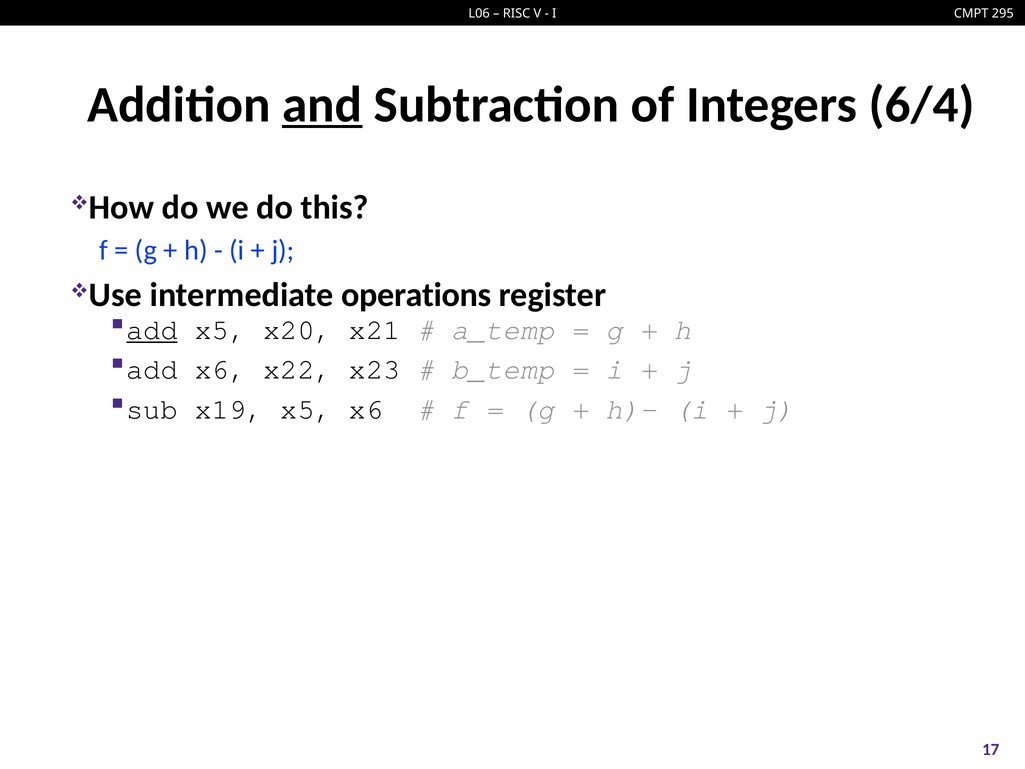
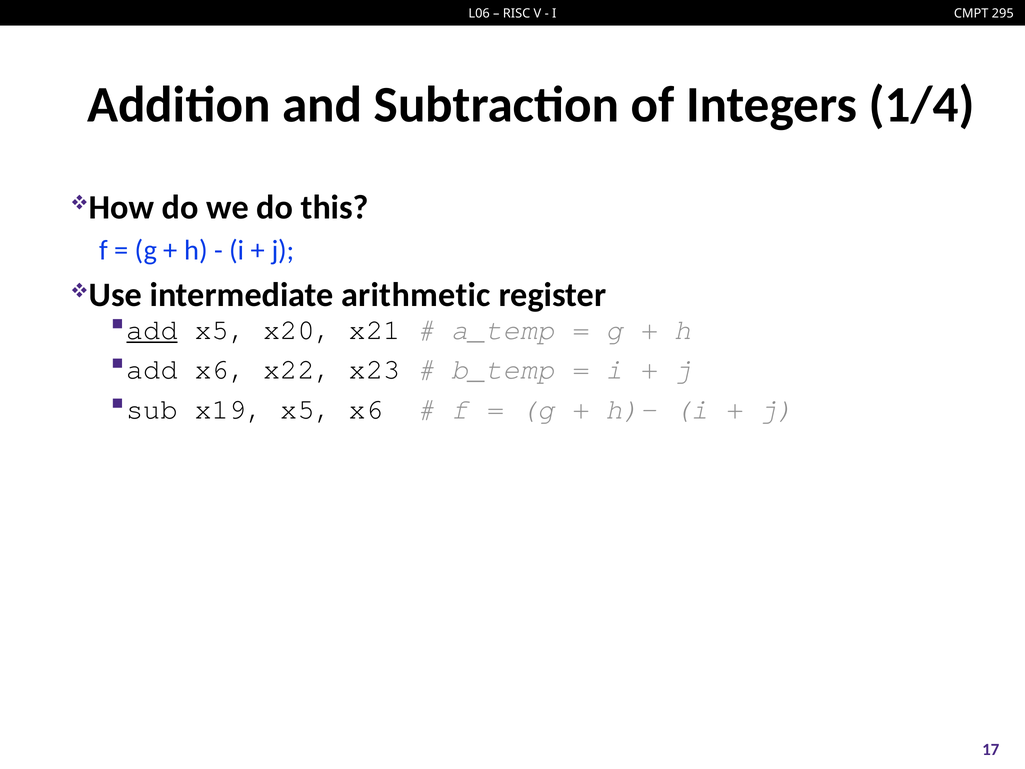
and underline: present -> none
6/4: 6/4 -> 1/4
operations: operations -> arithmetic
